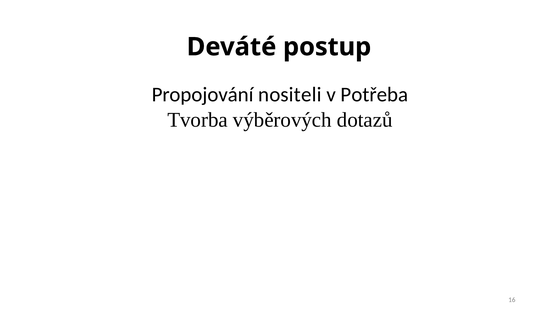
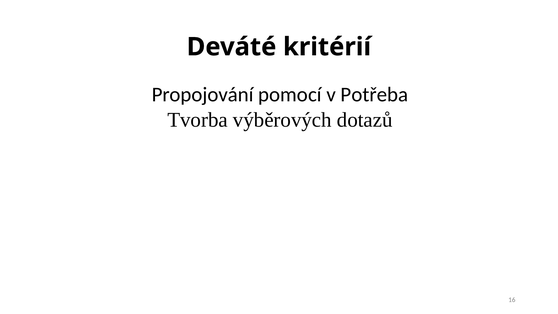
postup: postup -> kritérií
nositeli: nositeli -> pomocí
